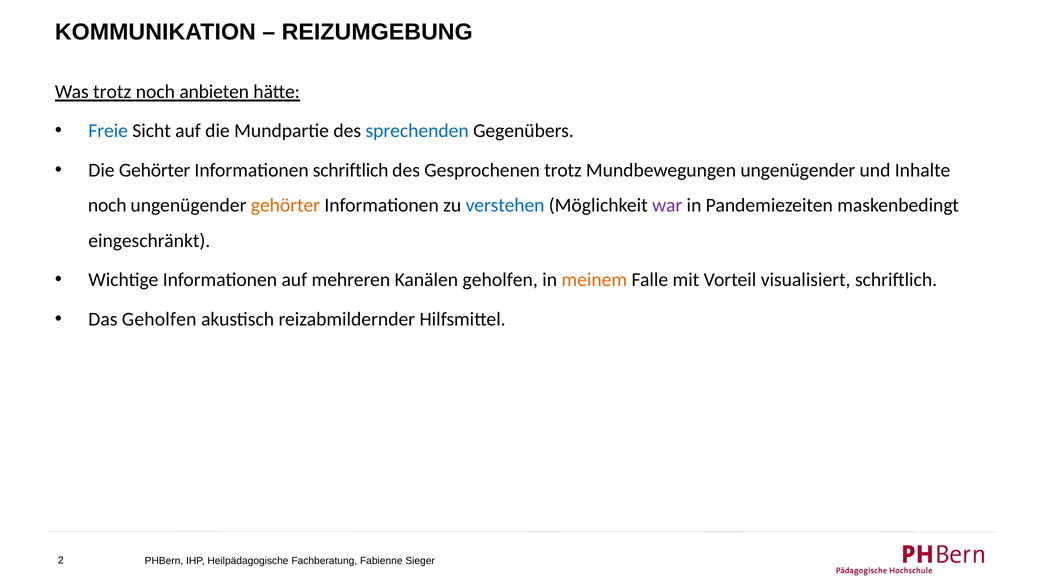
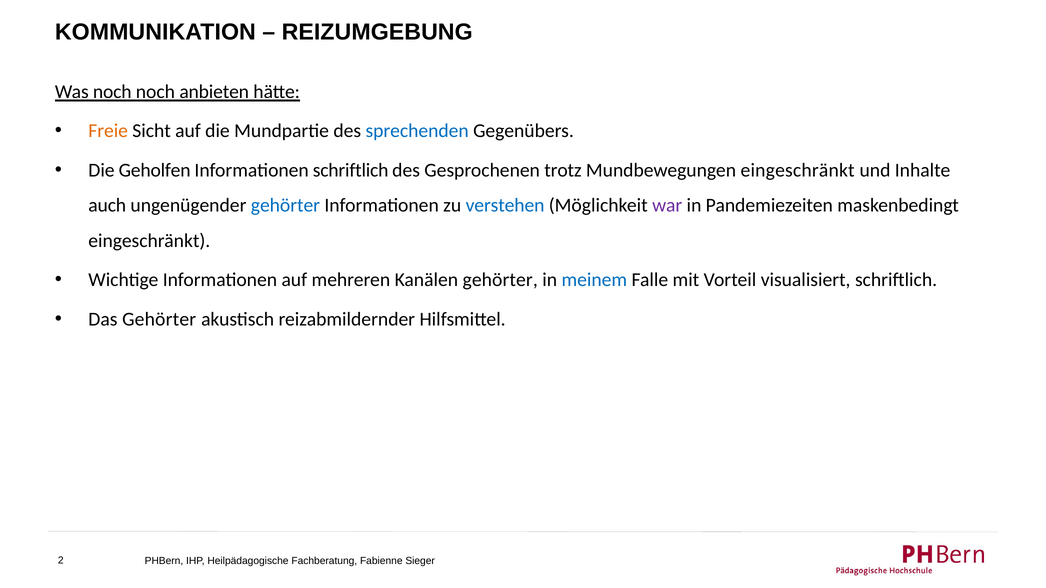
Was trotz: trotz -> noch
Freie colour: blue -> orange
Die Gehörter: Gehörter -> Geholfen
Mundbewegungen ungenügender: ungenügender -> eingeschränkt
noch at (107, 206): noch -> auch
gehörter at (285, 206) colour: orange -> blue
Kanälen geholfen: geholfen -> gehörter
meinem colour: orange -> blue
Das Geholfen: Geholfen -> Gehörter
